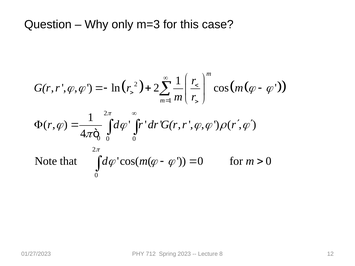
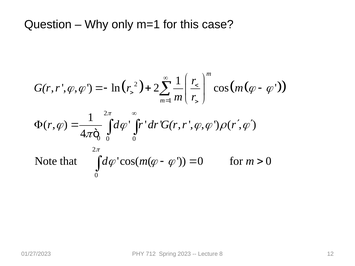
m=3: m=3 -> m=1
